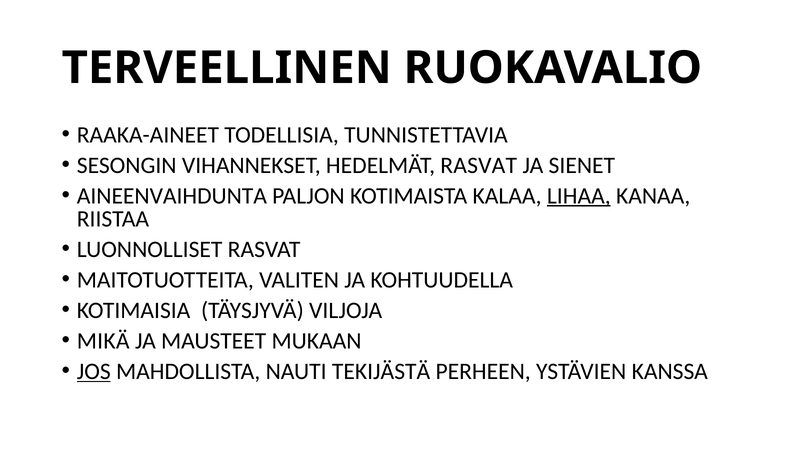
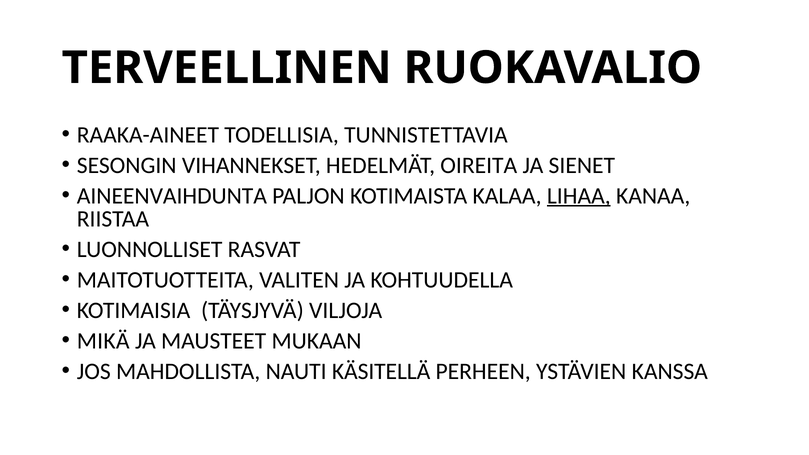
HEDELMÄT RASVAT: RASVAT -> OIREITA
JOS underline: present -> none
TEKIJÄSTÄ: TEKIJÄSTÄ -> KÄSITELLÄ
